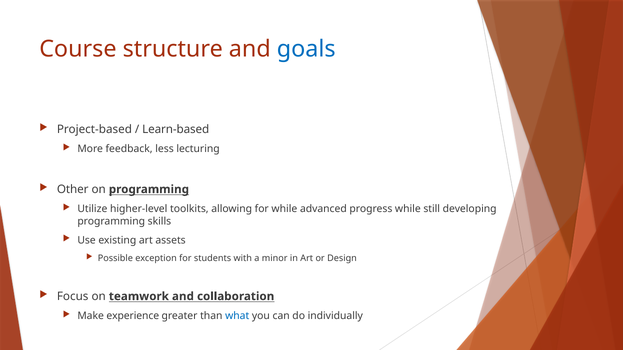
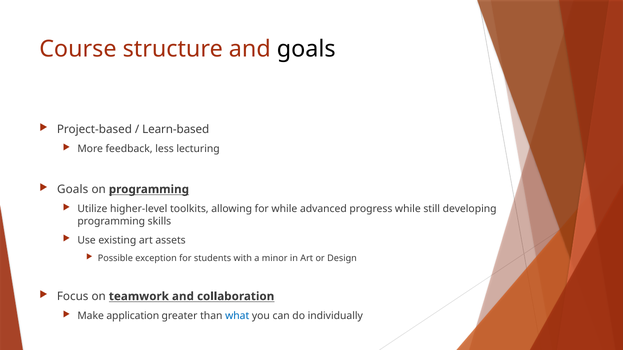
goals at (306, 49) colour: blue -> black
Other at (73, 190): Other -> Goals
experience: experience -> application
